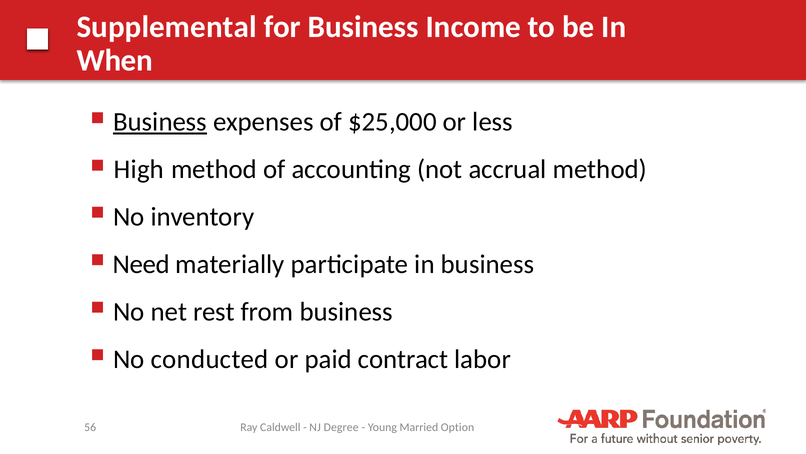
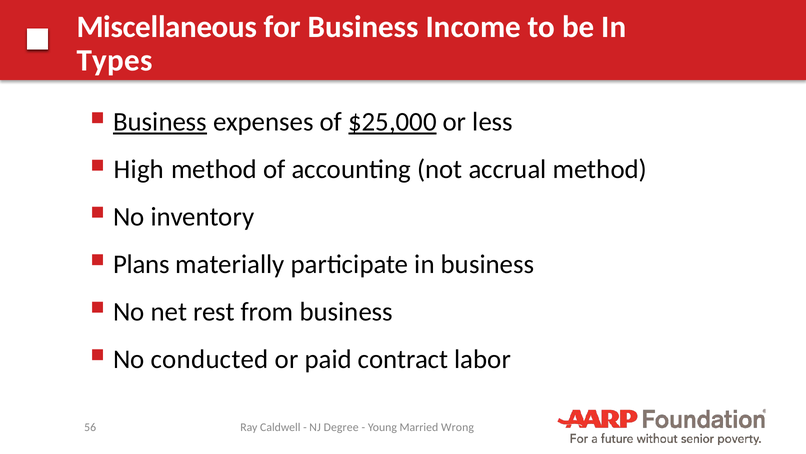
Supplemental: Supplemental -> Miscellaneous
When: When -> Types
$25,000 underline: none -> present
Need: Need -> Plans
Option: Option -> Wrong
